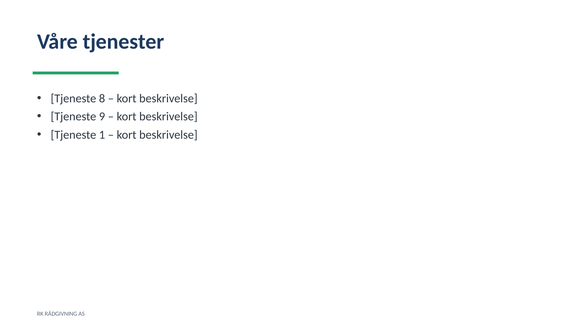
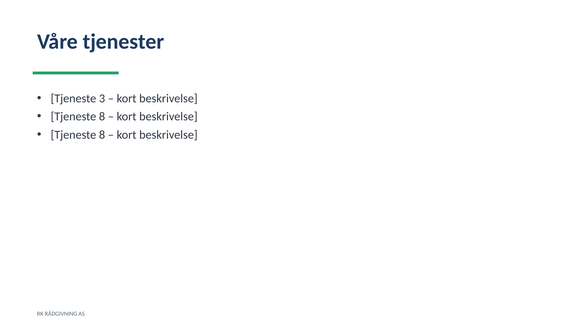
8: 8 -> 3
9 at (102, 117): 9 -> 8
1 at (102, 135): 1 -> 8
